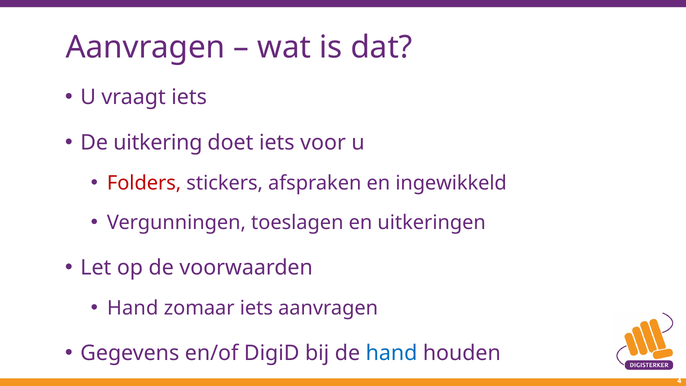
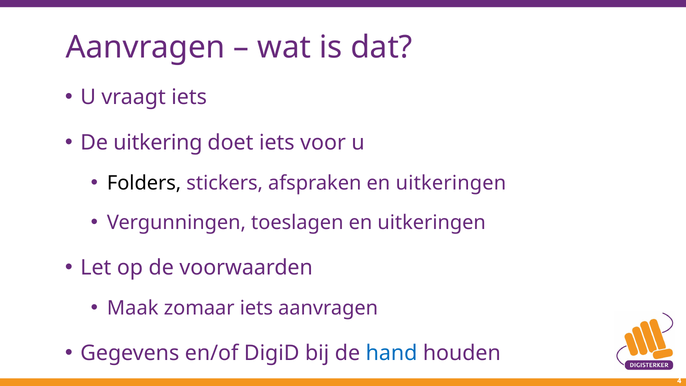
Folders colour: red -> black
afspraken en ingewikkeld: ingewikkeld -> uitkeringen
Hand at (133, 308): Hand -> Maak
